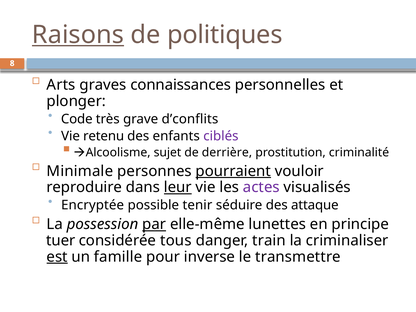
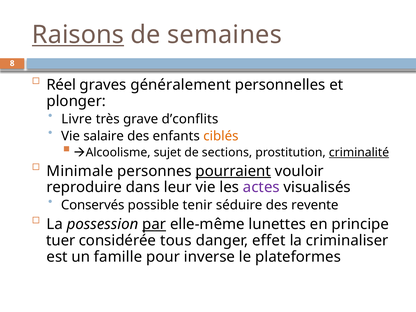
politiques: politiques -> semaines
Arts: Arts -> Réel
connaissances: connaissances -> généralement
Code: Code -> Livre
retenu: retenu -> salaire
ciblés colour: purple -> orange
derrière: derrière -> sections
criminalité underline: none -> present
leur underline: present -> none
Encryptée: Encryptée -> Conservés
attaque: attaque -> revente
train: train -> effet
est underline: present -> none
transmettre: transmettre -> plateformes
